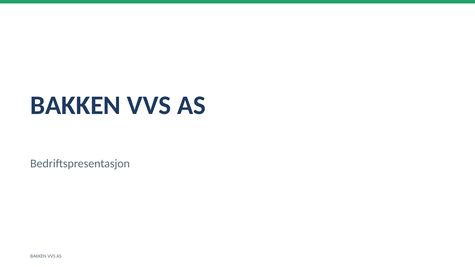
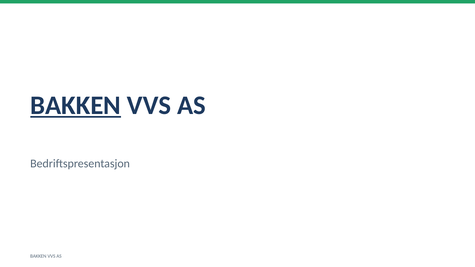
BAKKEN at (76, 105) underline: none -> present
